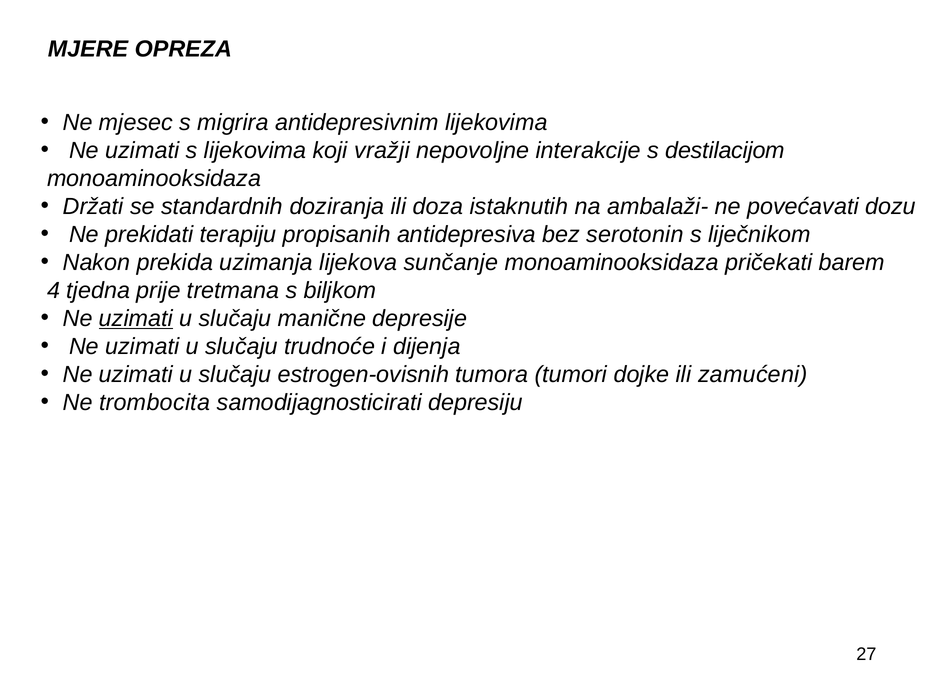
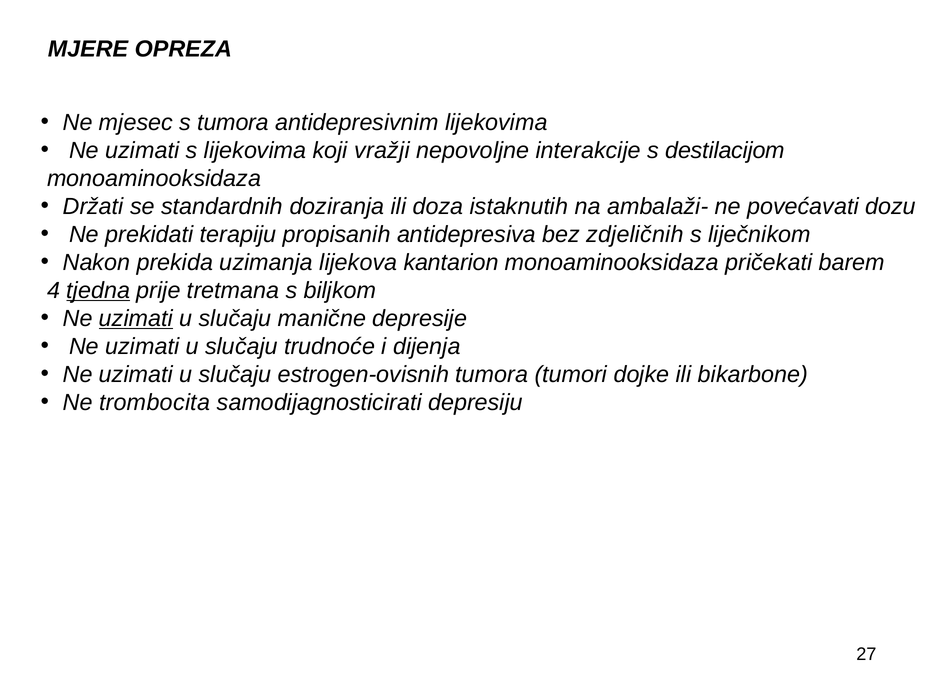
s migrira: migrira -> tumora
serotonin: serotonin -> zdjeličnih
sunčanje: sunčanje -> kantarion
tjedna underline: none -> present
zamućeni: zamućeni -> bikarbone
